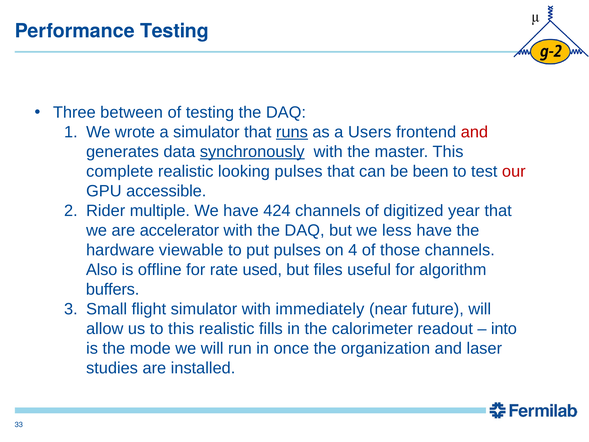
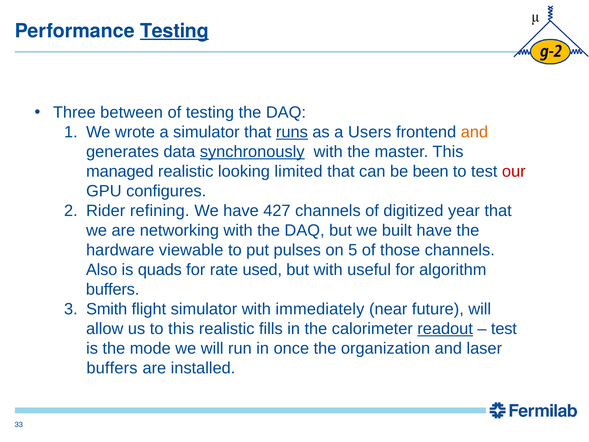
Testing at (174, 31) underline: none -> present
and at (474, 132) colour: red -> orange
complete: complete -> managed
looking pulses: pulses -> limited
accessible: accessible -> configures
multiple: multiple -> refining
424: 424 -> 427
accelerator: accelerator -> networking
less: less -> built
4: 4 -> 5
offline: offline -> quads
but files: files -> with
Small: Small -> Smith
readout underline: none -> present
into at (504, 329): into -> test
studies at (112, 368): studies -> buffers
